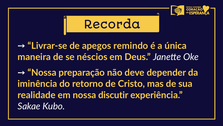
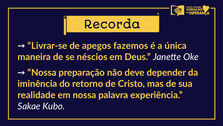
remindo: remindo -> fazemos
discutir: discutir -> palavra
